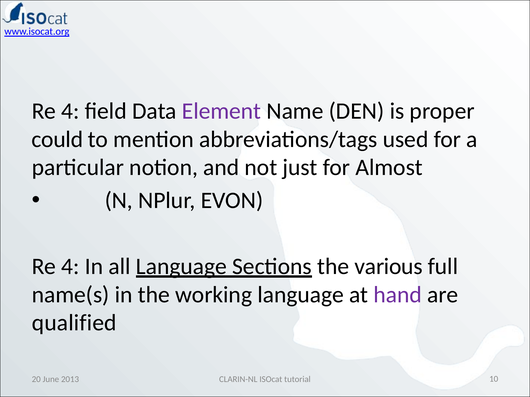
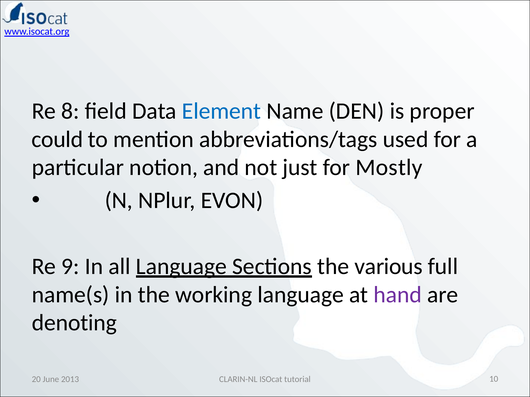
4 at (70, 111): 4 -> 8
Element colour: purple -> blue
Almost: Almost -> Mostly
4 at (70, 267): 4 -> 9
qualified: qualified -> denoting
